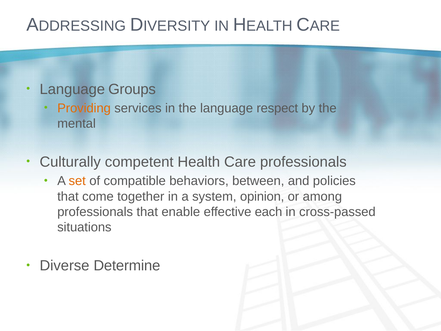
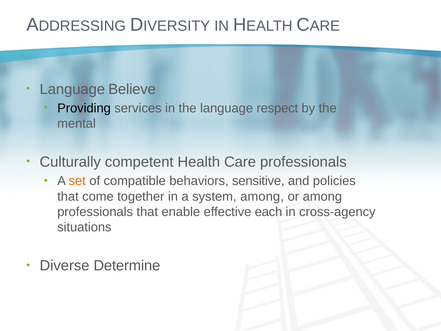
Groups: Groups -> Believe
Providing colour: orange -> black
between: between -> sensitive
system opinion: opinion -> among
cross-passed: cross-passed -> cross-agency
